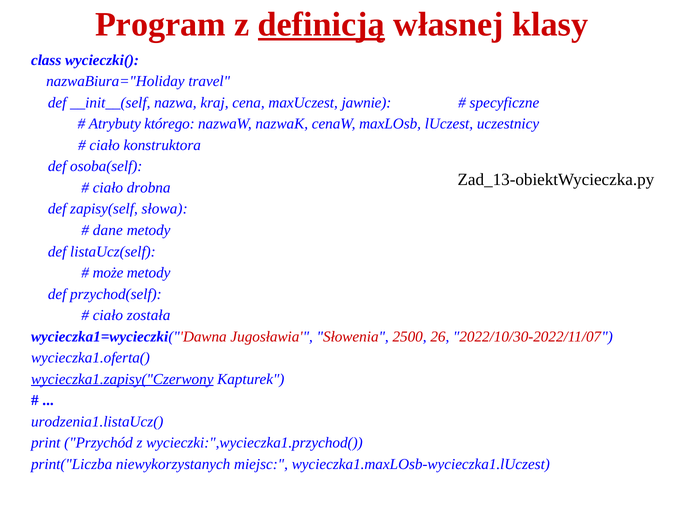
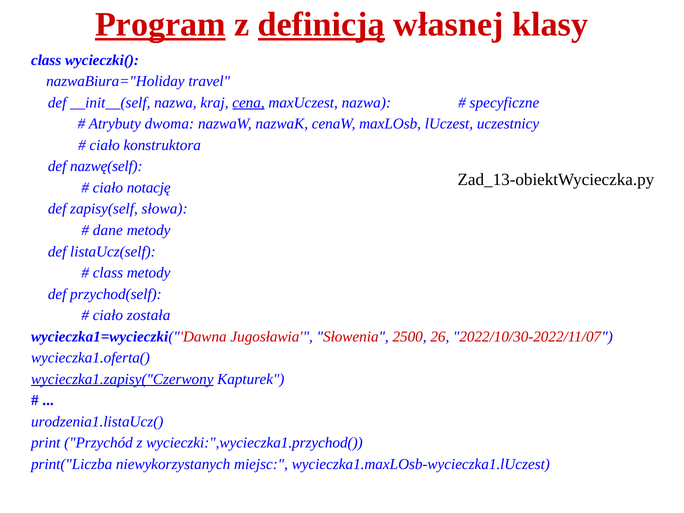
Program underline: none -> present
cena underline: none -> present
maxUczest jawnie: jawnie -> nazwa
którego: którego -> dwoma
osoba(self: osoba(self -> nazwę(self
drobna: drobna -> notację
może at (108, 273): może -> class
